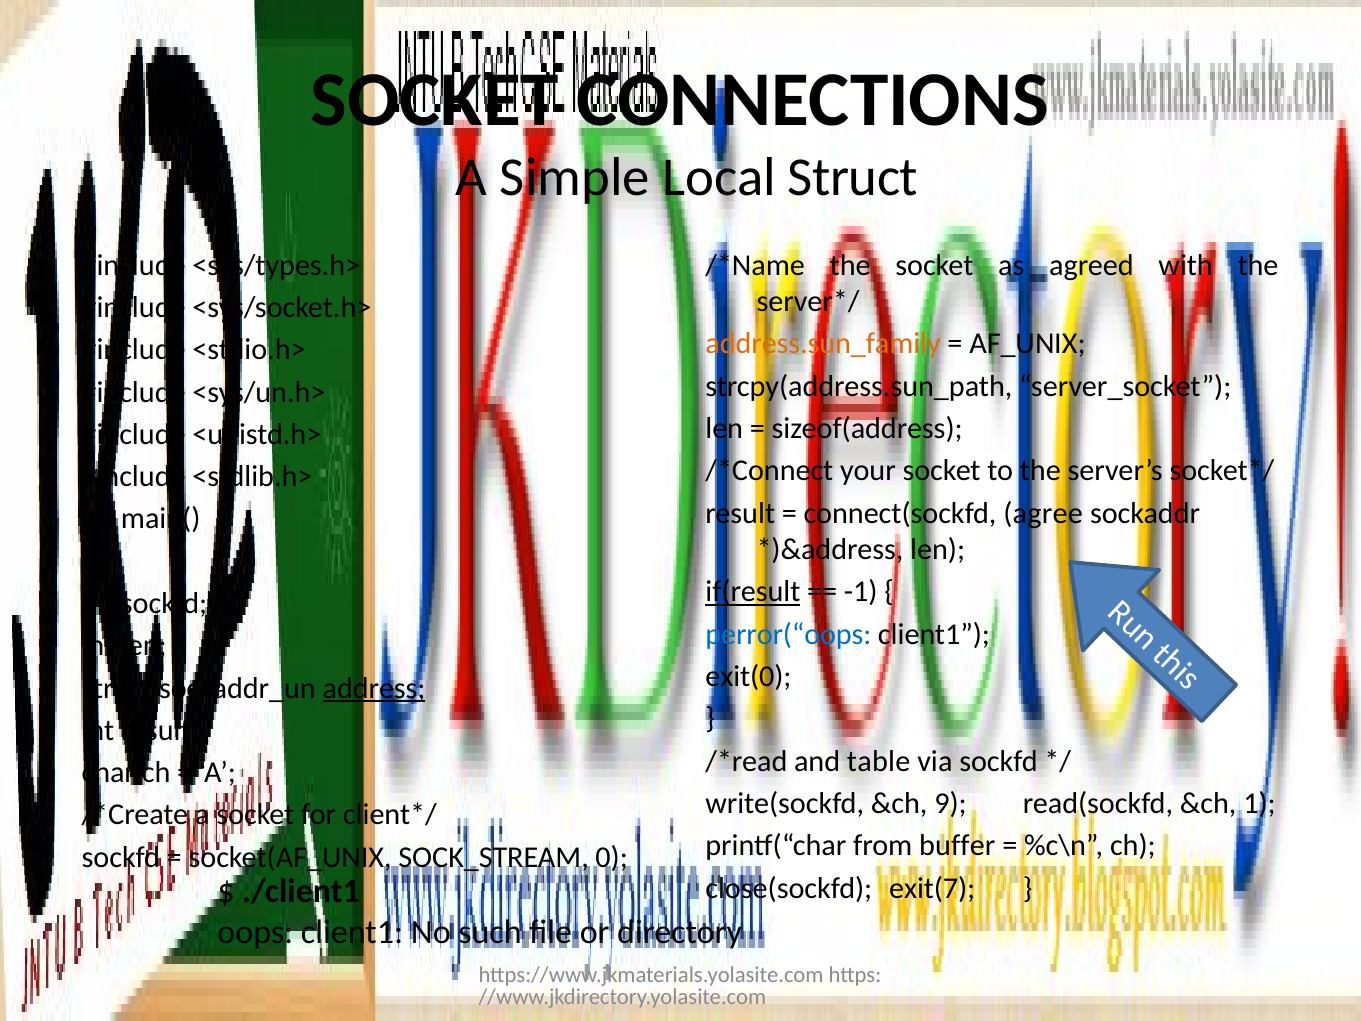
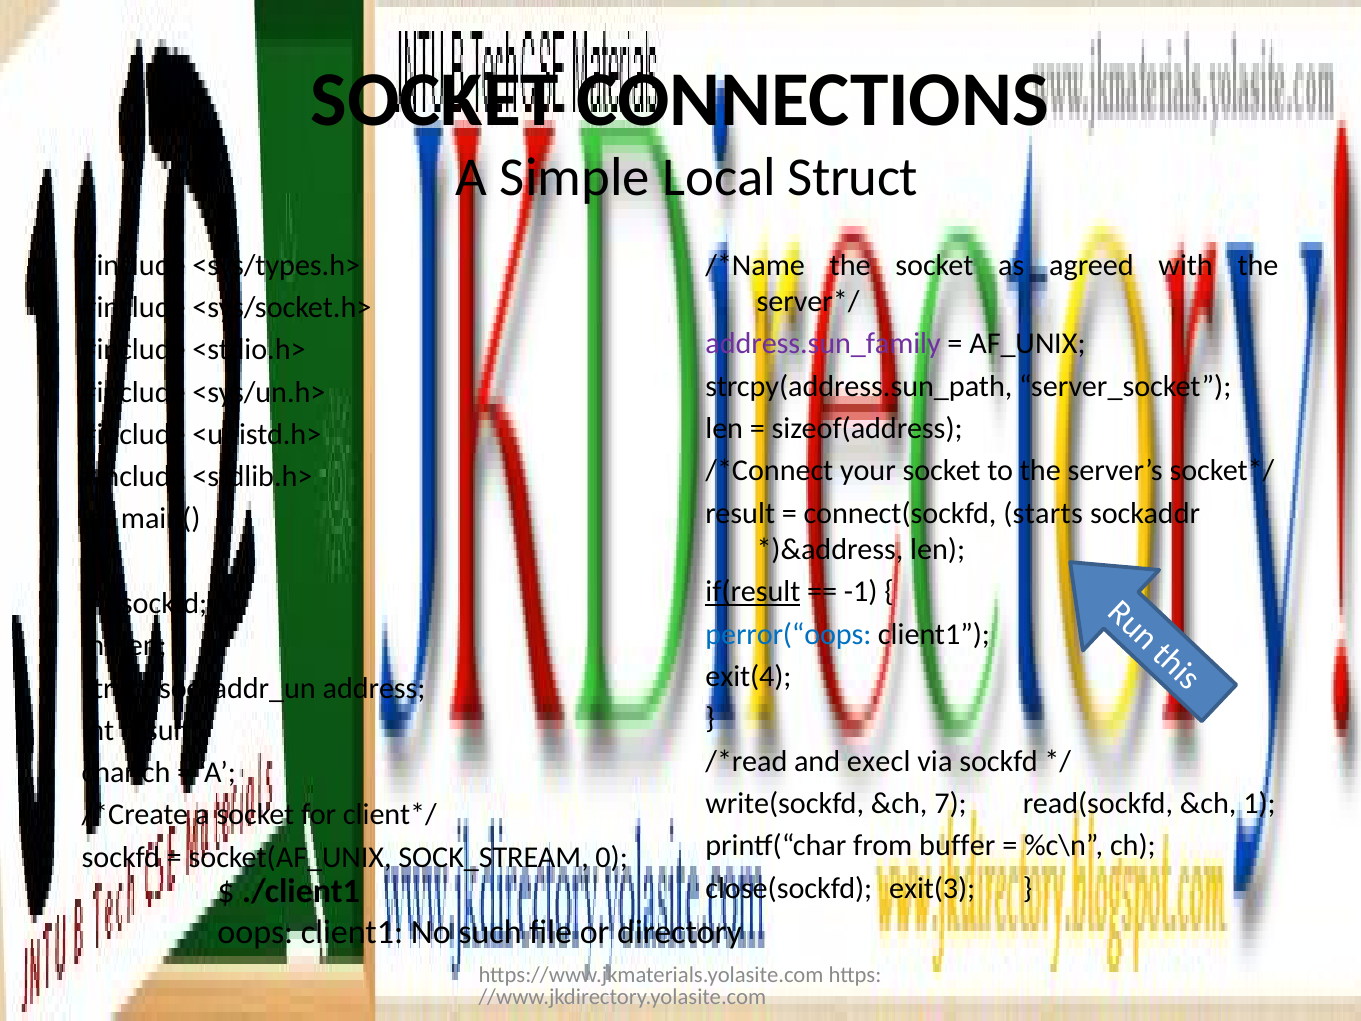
address.sun_family colour: orange -> purple
agree: agree -> starts
exit(0: exit(0 -> exit(4
address underline: present -> none
table: table -> execl
9: 9 -> 7
exit(7: exit(7 -> exit(3
